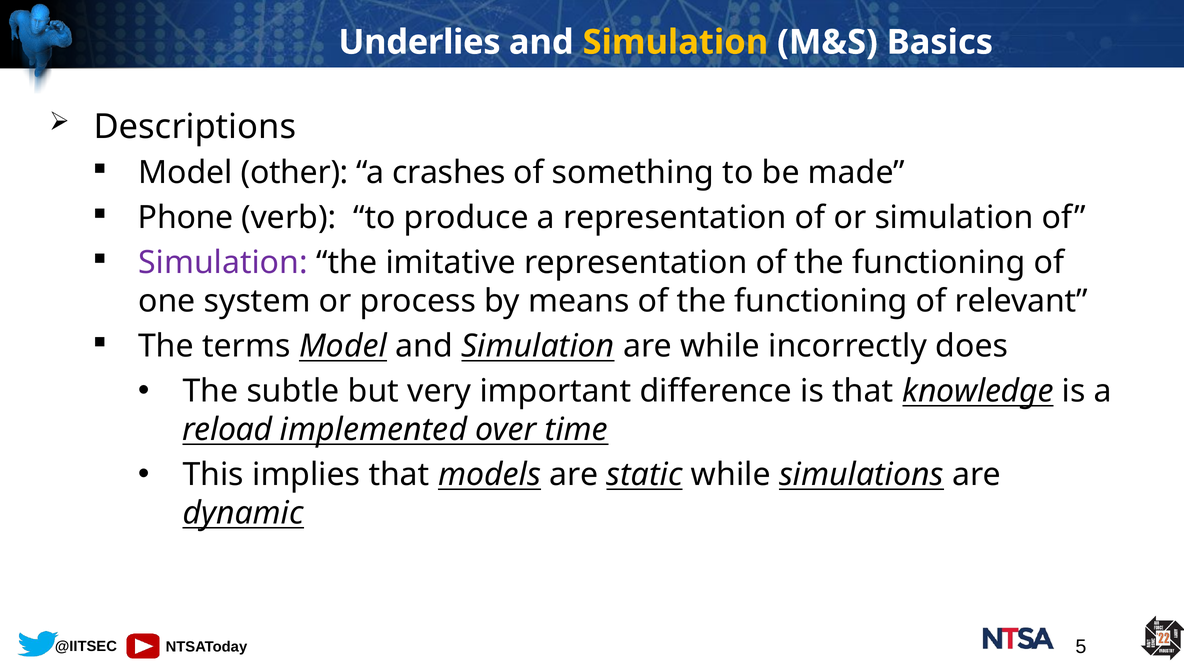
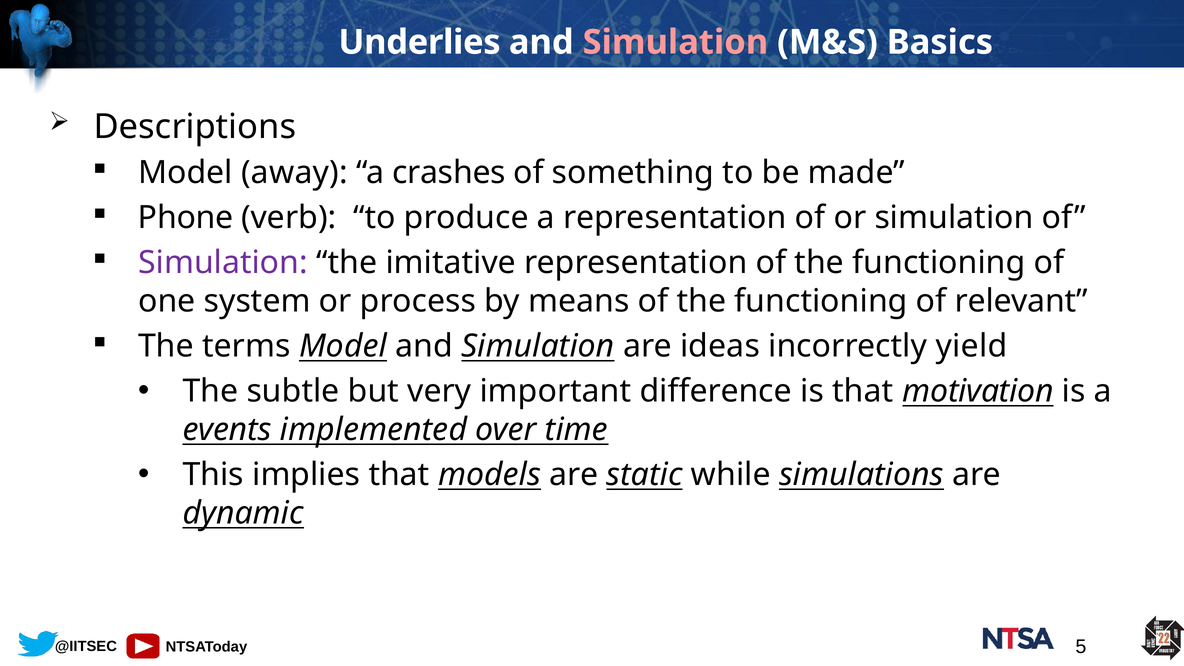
Simulation at (675, 42) colour: yellow -> pink
other: other -> away
are while: while -> ideas
does: does -> yield
knowledge: knowledge -> motivation
reload: reload -> events
